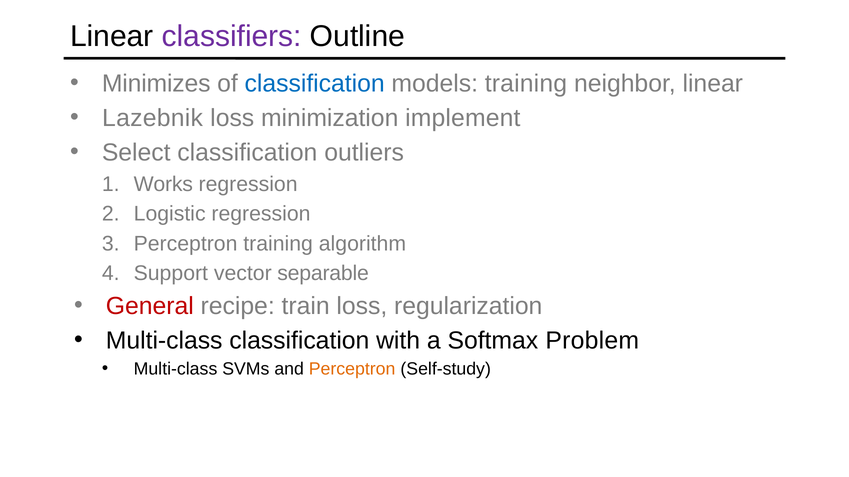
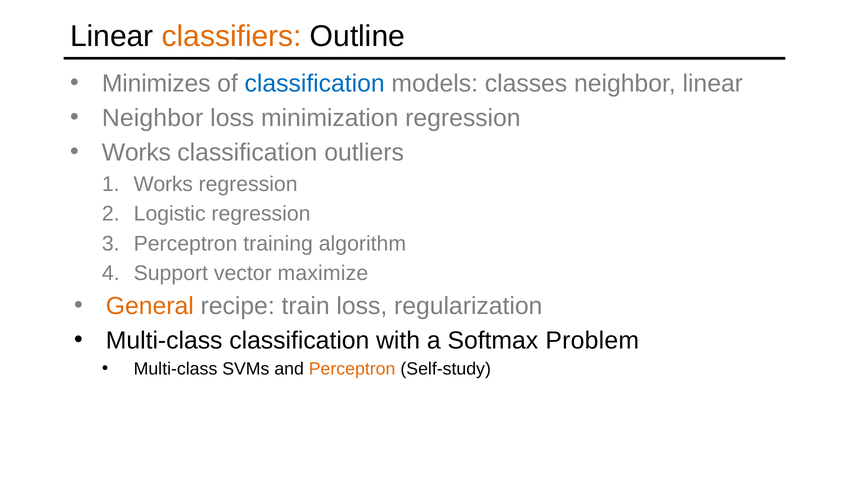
classifiers colour: purple -> orange
models training: training -> classes
Lazebnik at (153, 118): Lazebnik -> Neighbor
minimization implement: implement -> regression
Select at (136, 153): Select -> Works
separable: separable -> maximize
General colour: red -> orange
